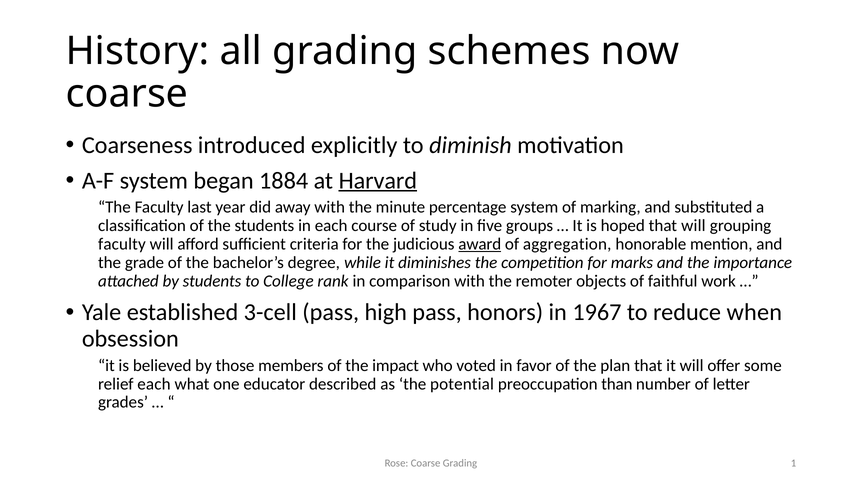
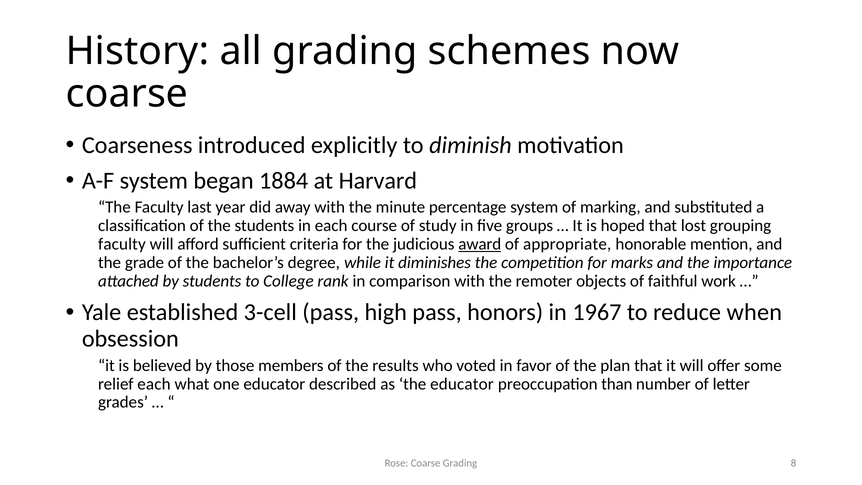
Harvard underline: present -> none
that will: will -> lost
aggregation: aggregation -> appropriate
impact: impact -> results
the potential: potential -> educator
1: 1 -> 8
